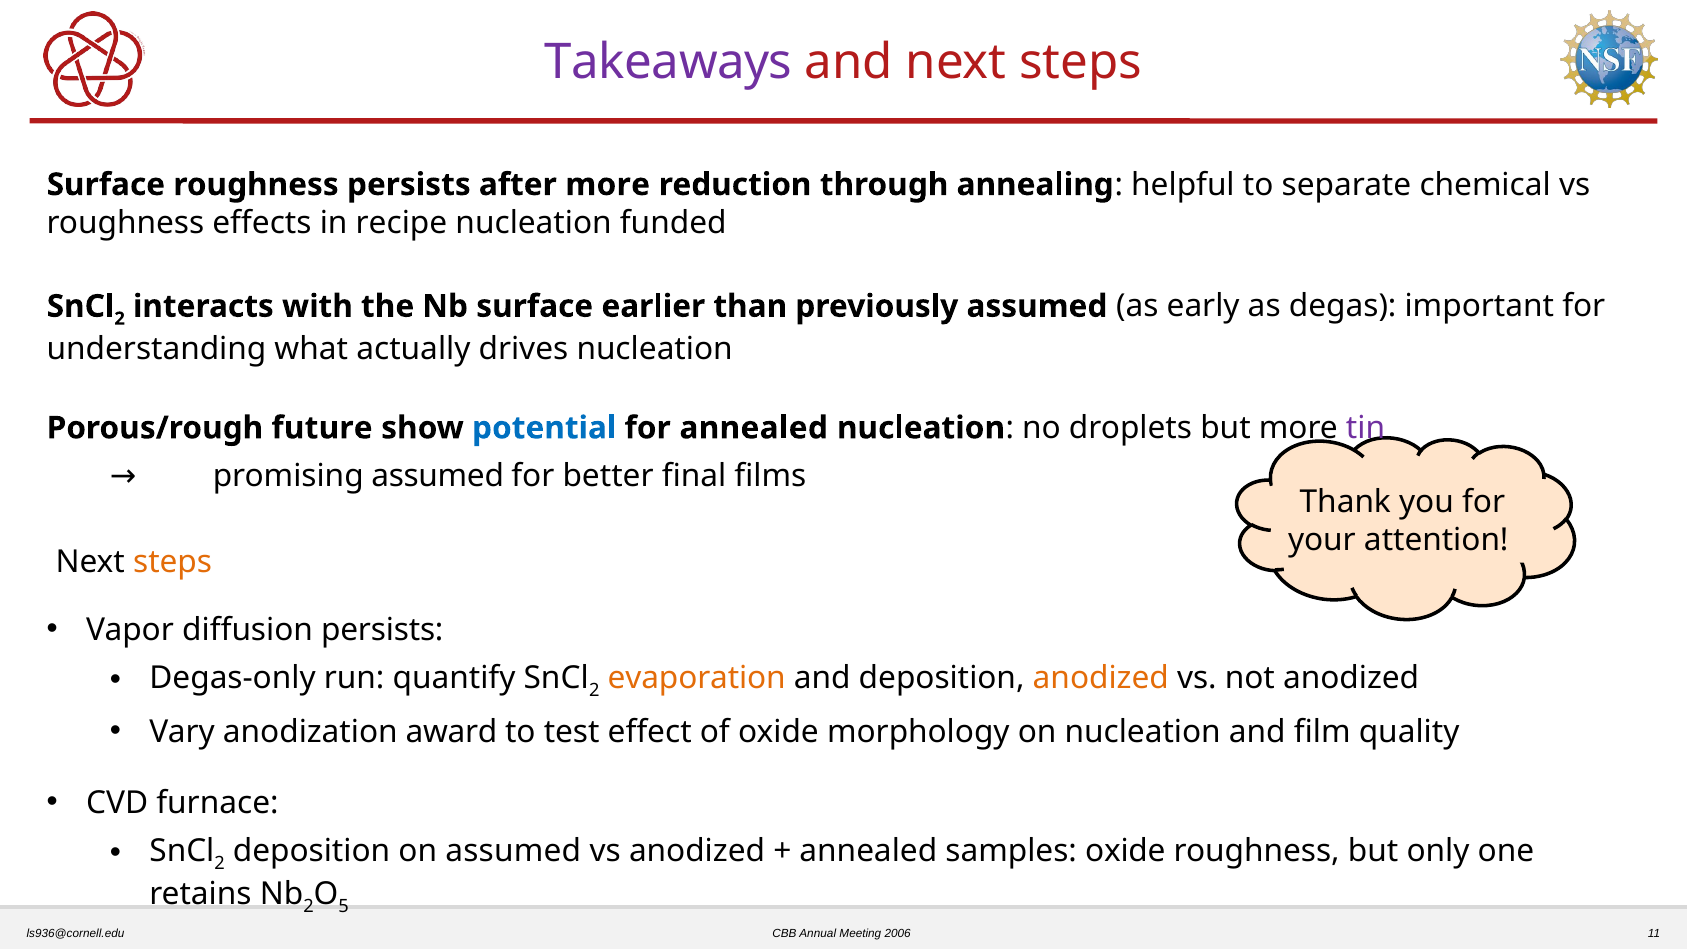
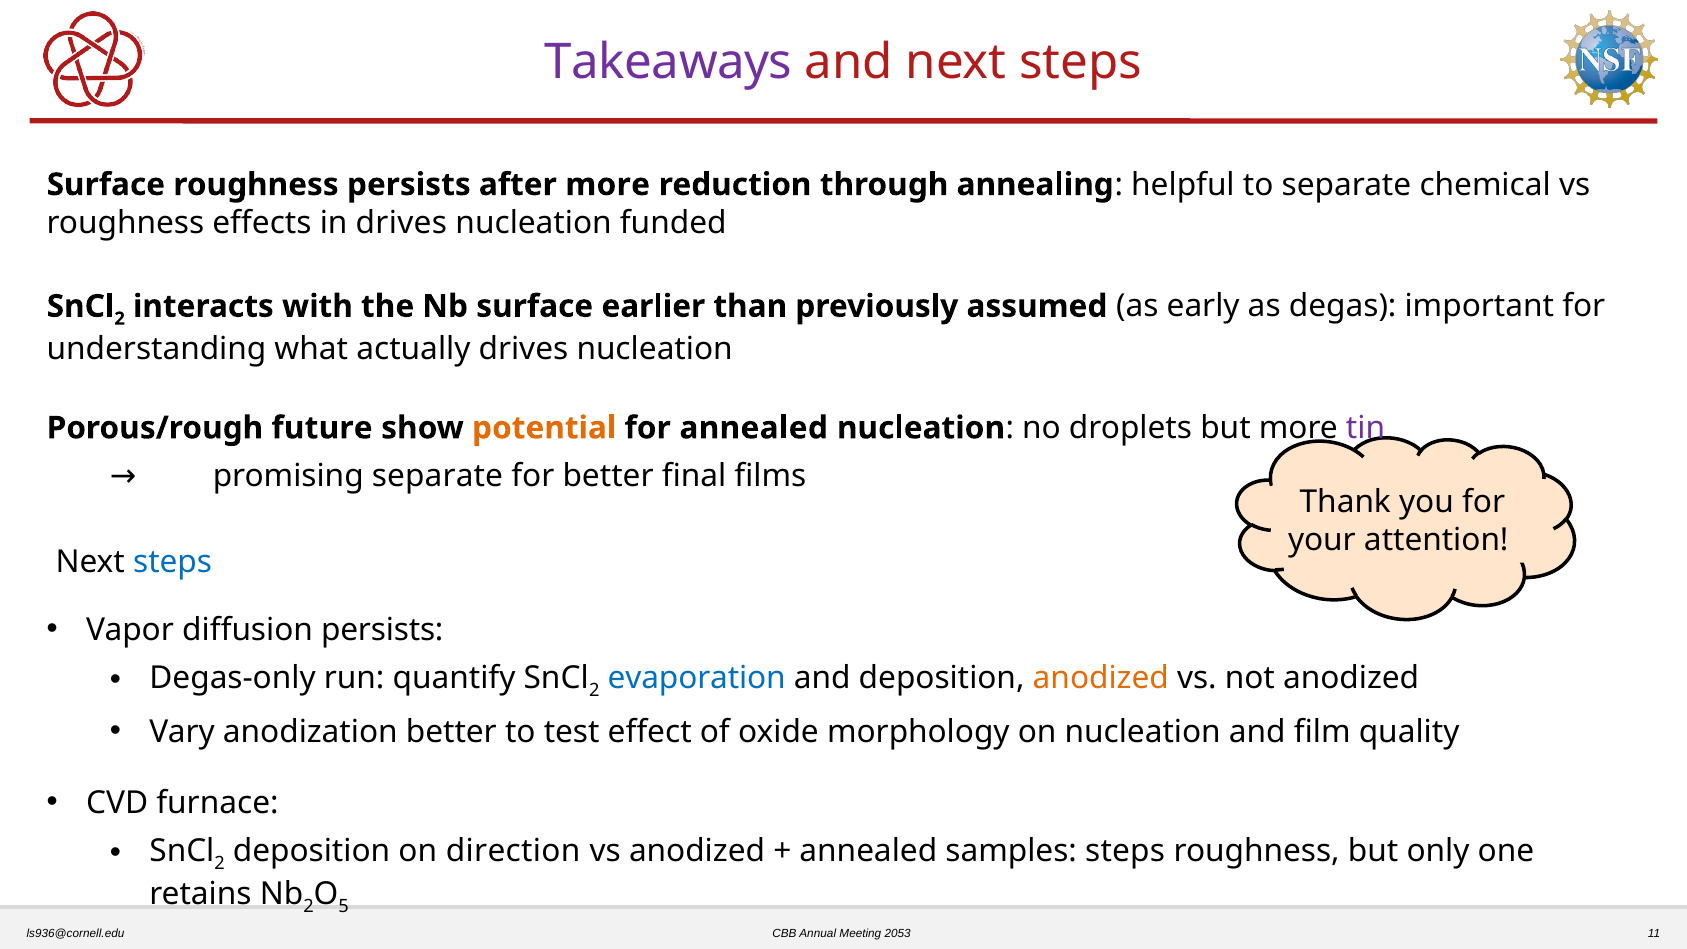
in recipe: recipe -> drives
potential colour: blue -> orange
promising assumed: assumed -> separate
steps at (173, 562) colour: orange -> blue
evaporation colour: orange -> blue
anodization award: award -> better
on assumed: assumed -> direction
samples oxide: oxide -> steps
2006: 2006 -> 2053
